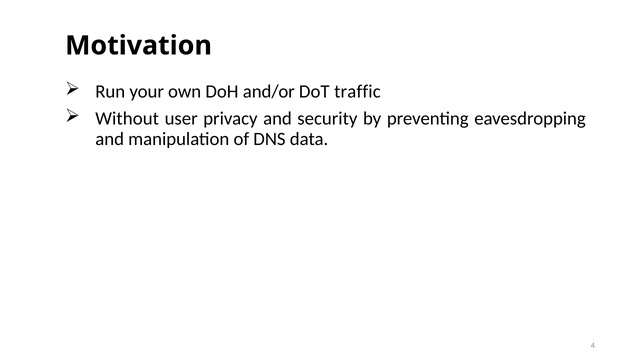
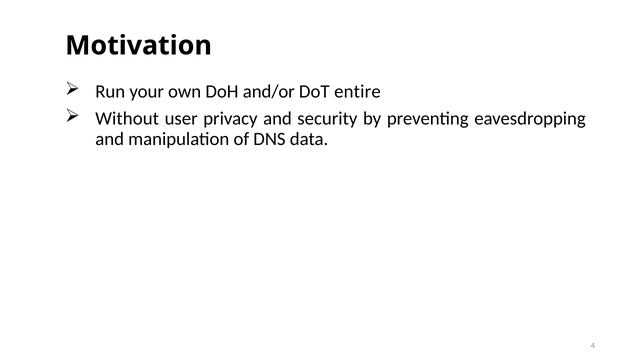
traffic: traffic -> entire
